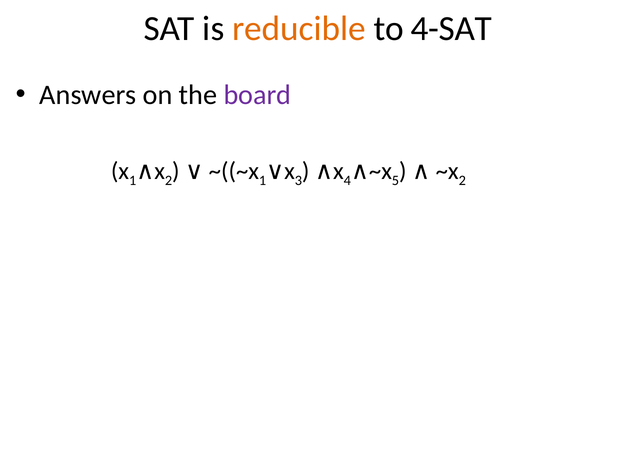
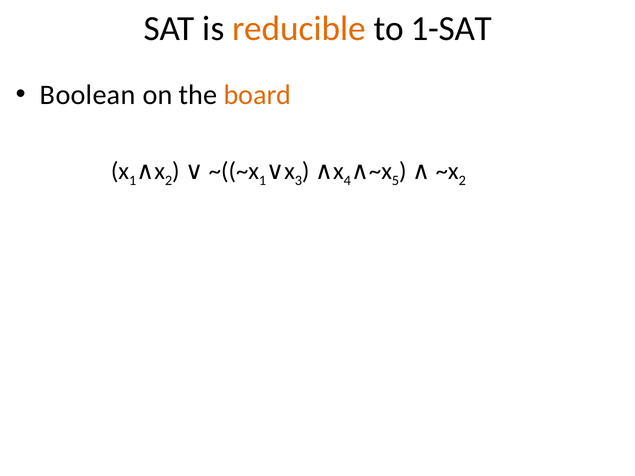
4-SAT: 4-SAT -> 1-SAT
Answers: Answers -> Boolean
board colour: purple -> orange
